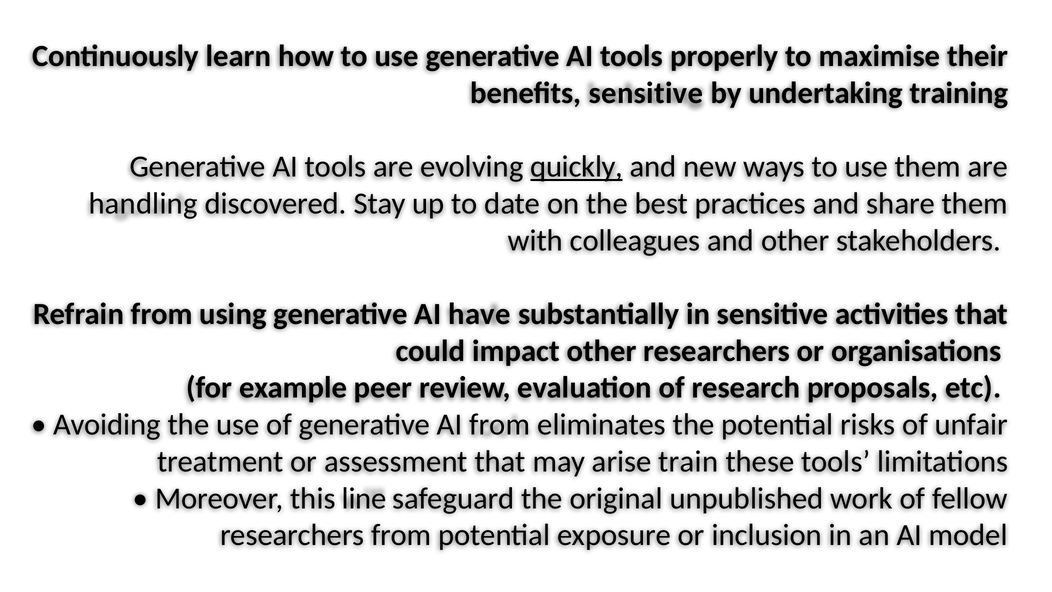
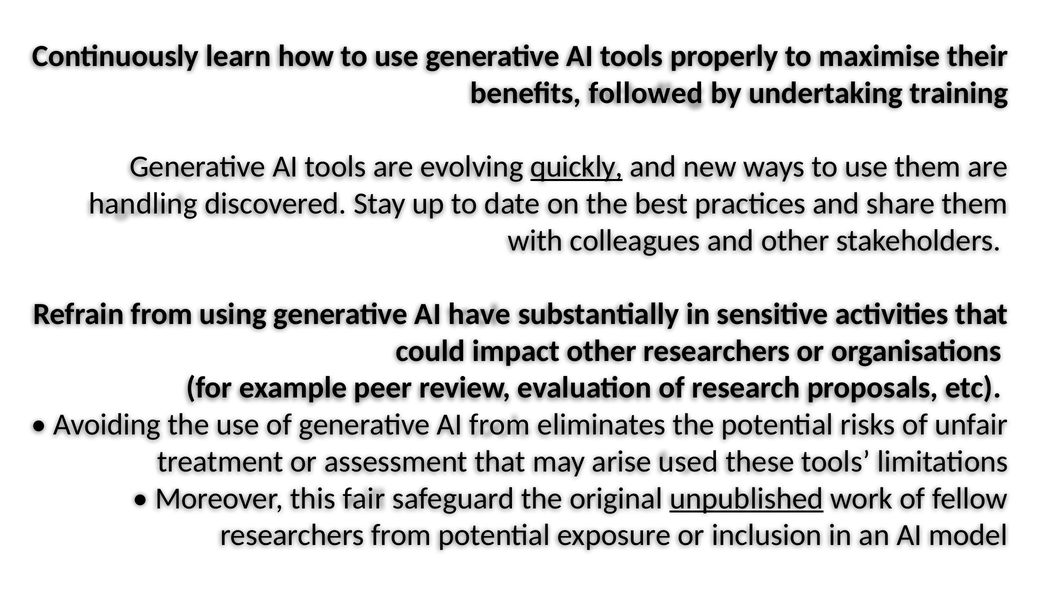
benefits sensitive: sensitive -> followed
train: train -> used
line: line -> fair
unpublished underline: none -> present
